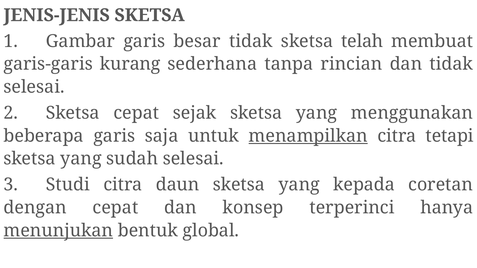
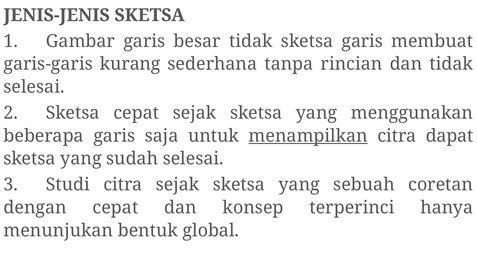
sketsa telah: telah -> garis
tetapi: tetapi -> dapat
citra daun: daun -> sejak
kepada: kepada -> sebuah
menunjukan underline: present -> none
